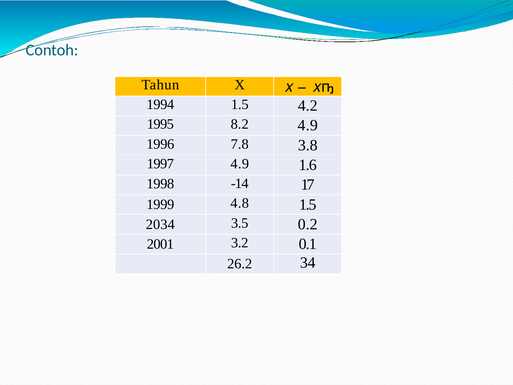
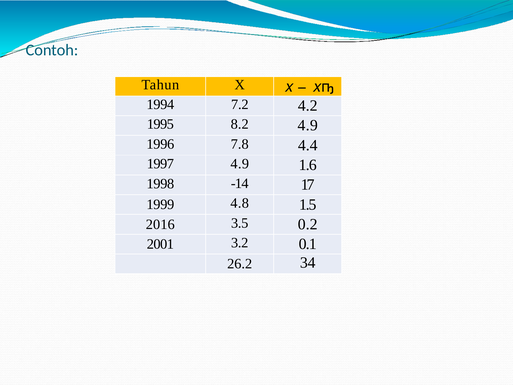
1994 1.5: 1.5 -> 7.2
3.8: 3.8 -> 4.4
2034: 2034 -> 2016
